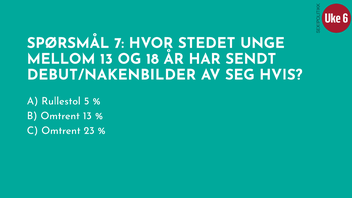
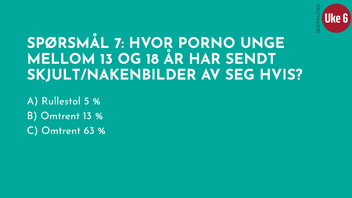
STEDET: STEDET -> PORNO
DEBUT/NAKENBILDER: DEBUT/NAKENBILDER -> SKJULT/NAKENBILDER
23: 23 -> 63
